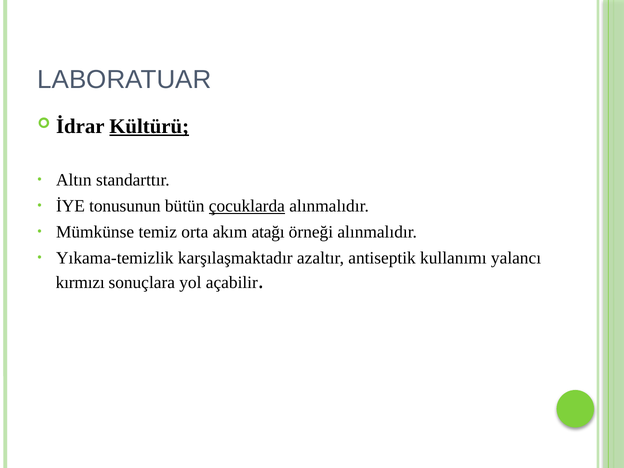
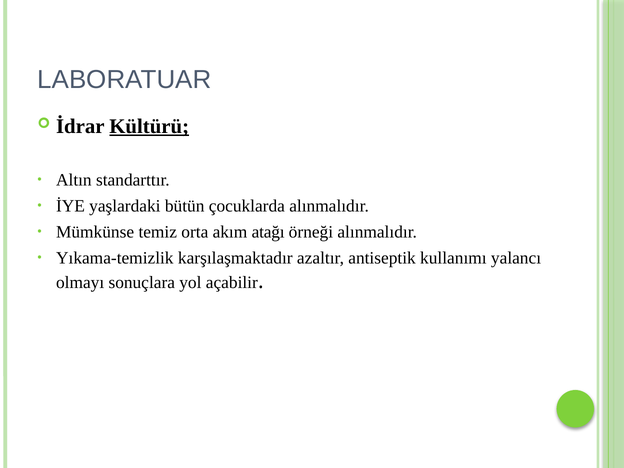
tonusunun: tonusunun -> yaşlardaki
çocuklarda underline: present -> none
kırmızı: kırmızı -> olmayı
